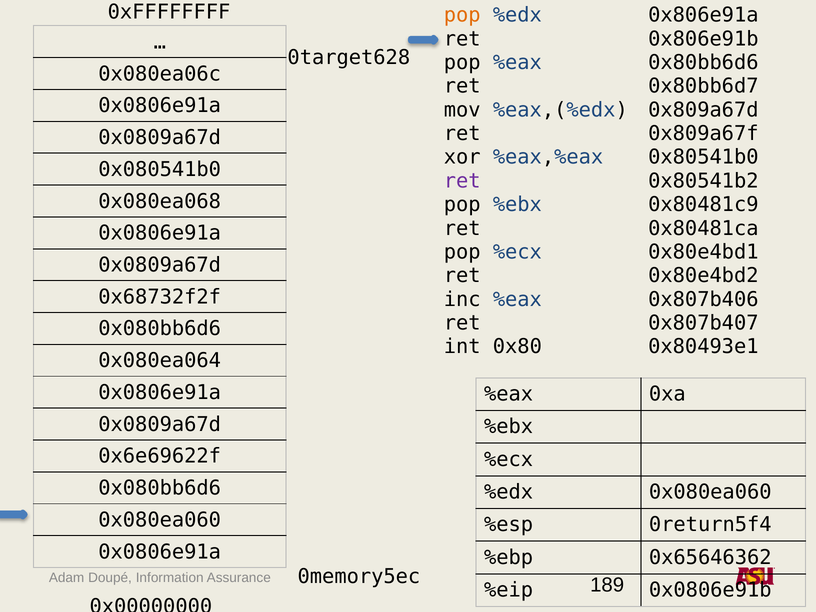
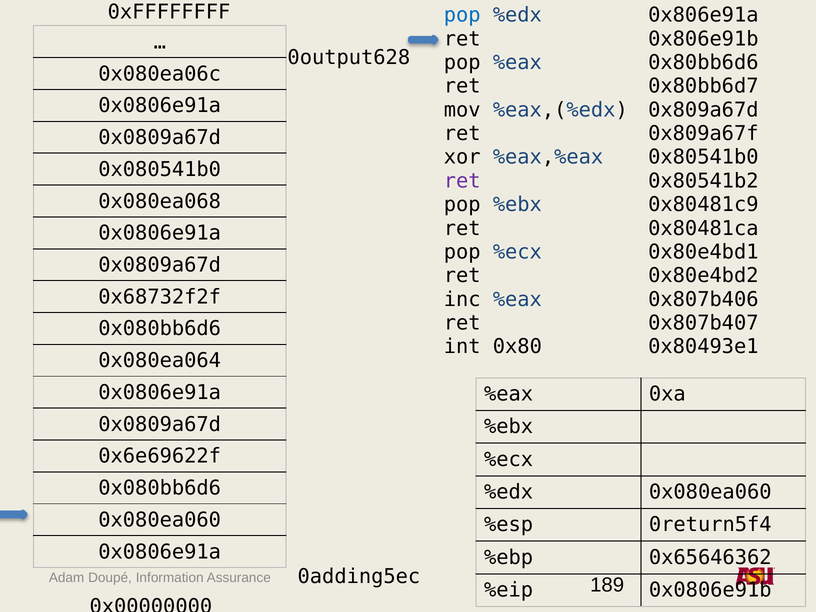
pop at (462, 15) colour: orange -> blue
0target628: 0target628 -> 0output628
0memory5ec: 0memory5ec -> 0adding5ec
